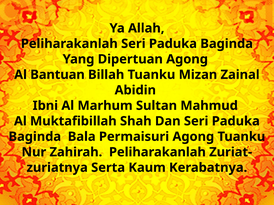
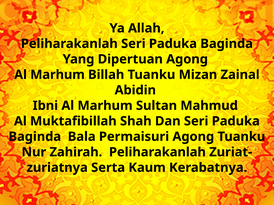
Bantuan at (57, 75): Bantuan -> Marhum
